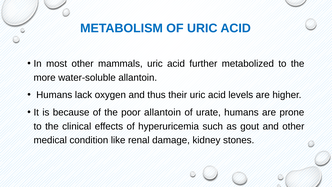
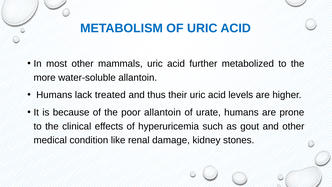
oxygen: oxygen -> treated
